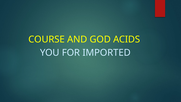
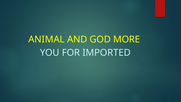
COURSE: COURSE -> ANIMAL
ACIDS: ACIDS -> MORE
